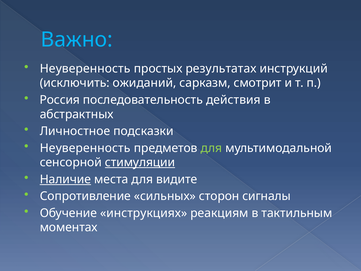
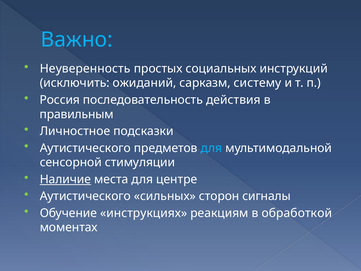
результатах: результатах -> социальных
смотрит: смотрит -> систему
абстрактных: абстрактных -> правильным
Неуверенность at (85, 148): Неуверенность -> Аутистического
для at (211, 148) colour: light green -> light blue
стимуляции underline: present -> none
видите: видите -> центре
Сопротивление at (85, 196): Сопротивление -> Аутистического
тактильным: тактильным -> обработкой
